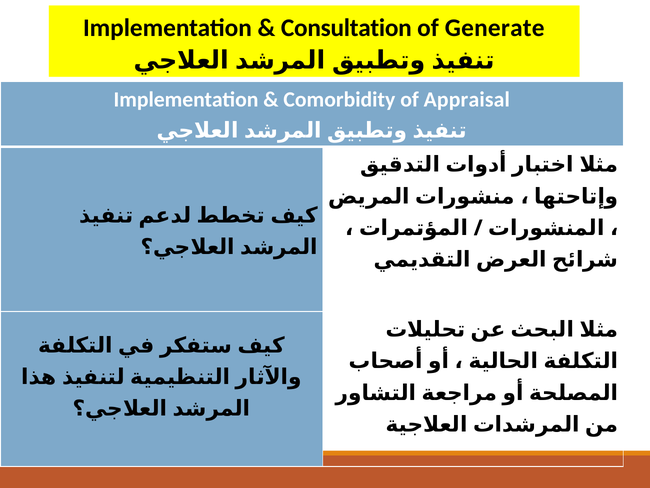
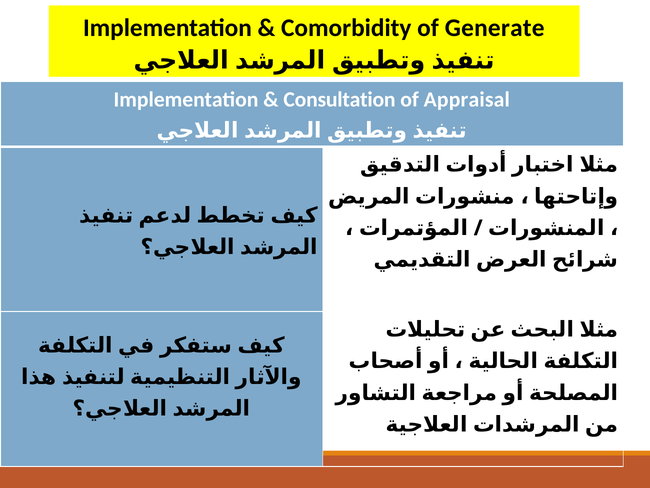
Consultation: Consultation -> Comorbidity
Comorbidity: Comorbidity -> Consultation
